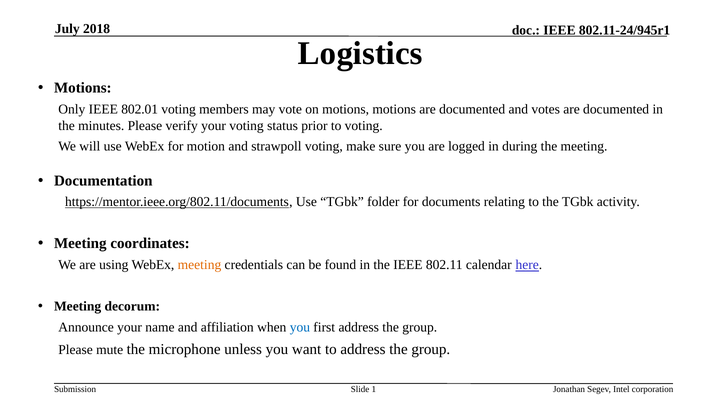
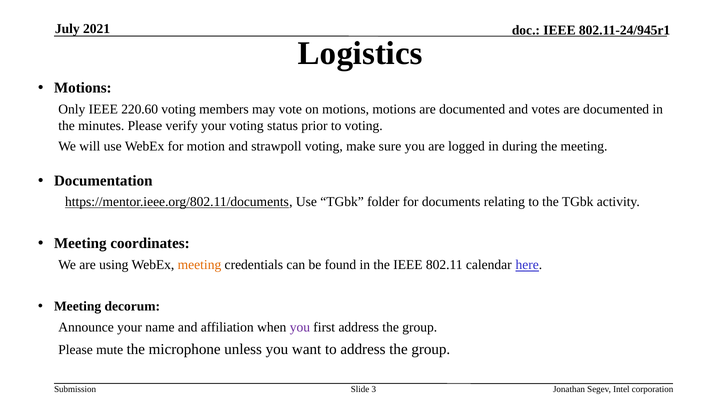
2018: 2018 -> 2021
802.01: 802.01 -> 220.60
you at (300, 327) colour: blue -> purple
1: 1 -> 3
